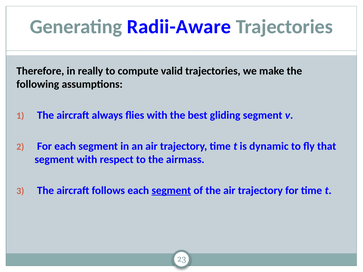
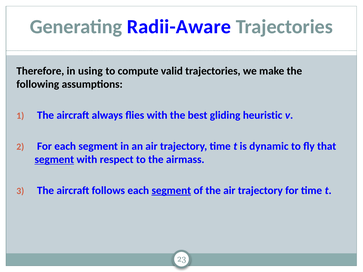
really: really -> using
gliding segment: segment -> heuristic
segment at (54, 160) underline: none -> present
